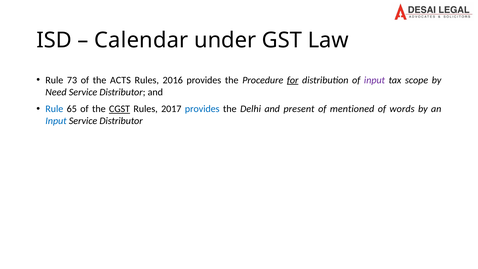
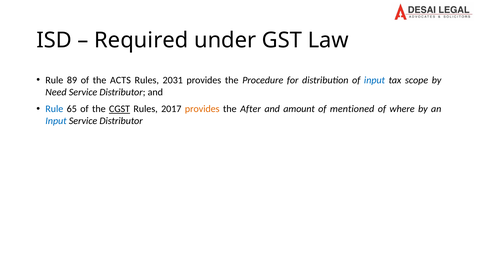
Calendar: Calendar -> Required
73: 73 -> 89
2016: 2016 -> 2031
for underline: present -> none
input at (374, 80) colour: purple -> blue
provides at (202, 109) colour: blue -> orange
Delhi: Delhi -> After
present: present -> amount
words: words -> where
